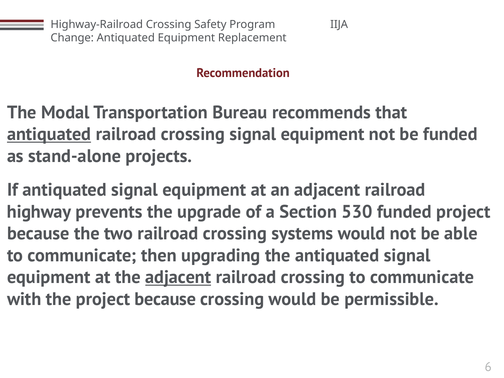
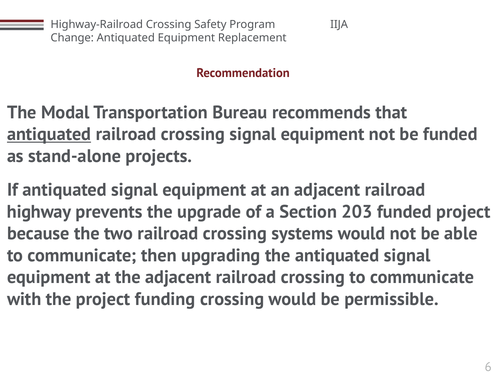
530: 530 -> 203
adjacent at (178, 277) underline: present -> none
the project because: because -> funding
